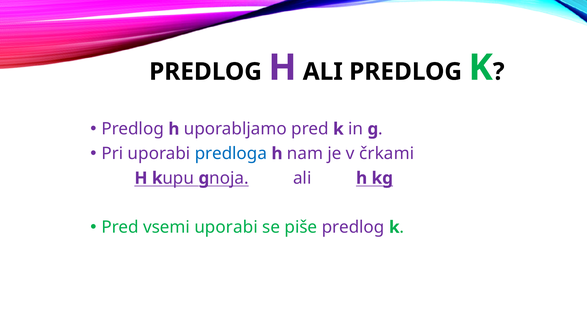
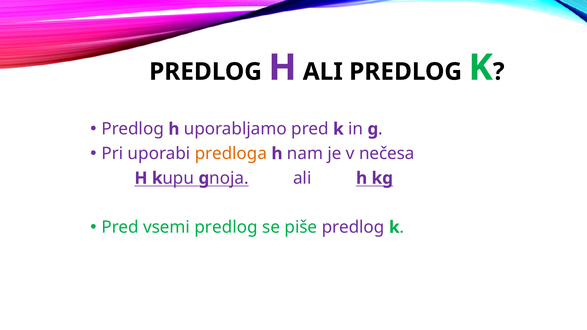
predloga colour: blue -> orange
črkami: črkami -> nečesa
vsemi uporabi: uporabi -> predlog
